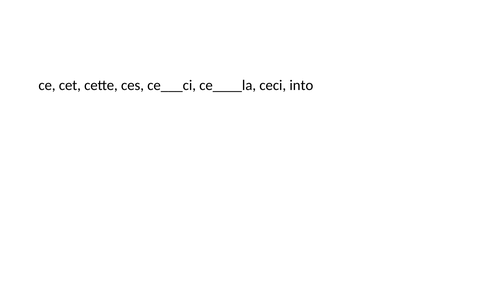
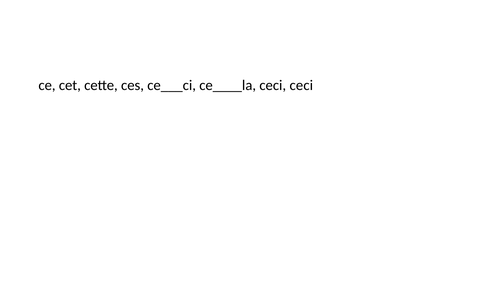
ceci into: into -> ceci
